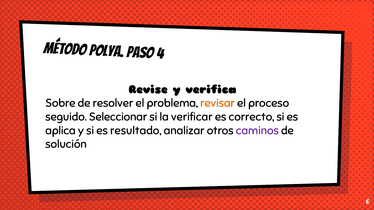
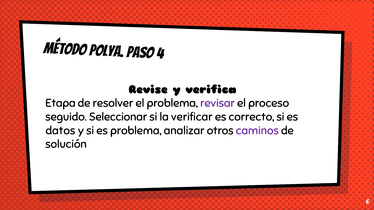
Sobre: Sobre -> Etapa
revisar colour: orange -> purple
aplica: aplica -> datos
es resultado: resultado -> problema
